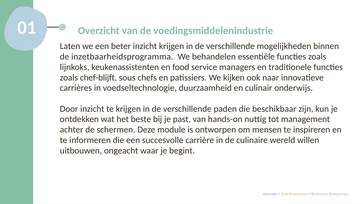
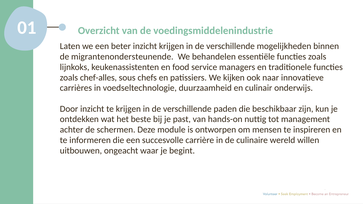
inzetbaarheidsprogramma: inzetbaarheidsprogramma -> migrantenondersteunende
chef-blijft: chef-blijft -> chef-alles
